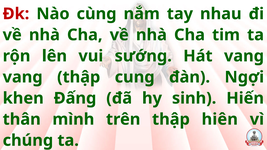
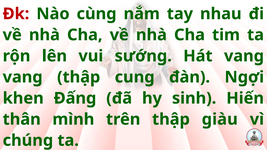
hiên: hiên -> giàu
